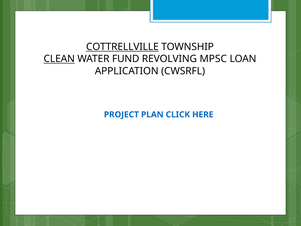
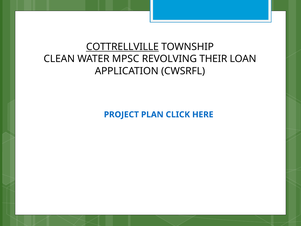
CLEAN underline: present -> none
FUND: FUND -> MPSC
MPSC: MPSC -> THEIR
